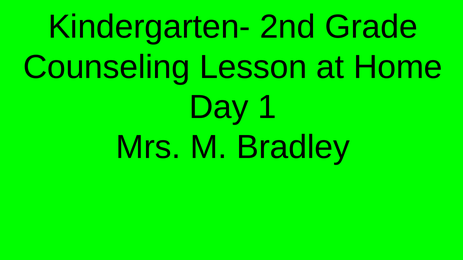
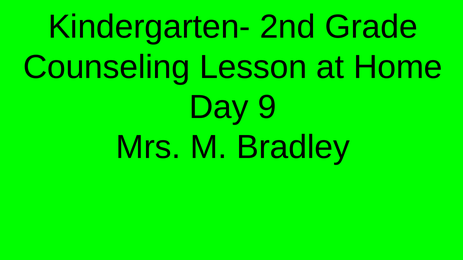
1: 1 -> 9
